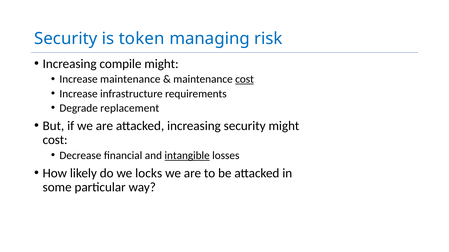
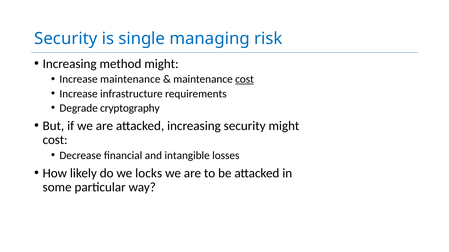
token: token -> single
compile: compile -> method
replacement: replacement -> cryptography
intangible underline: present -> none
